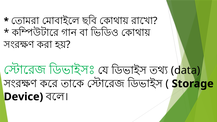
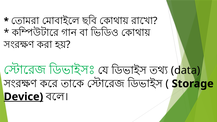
Device underline: none -> present
